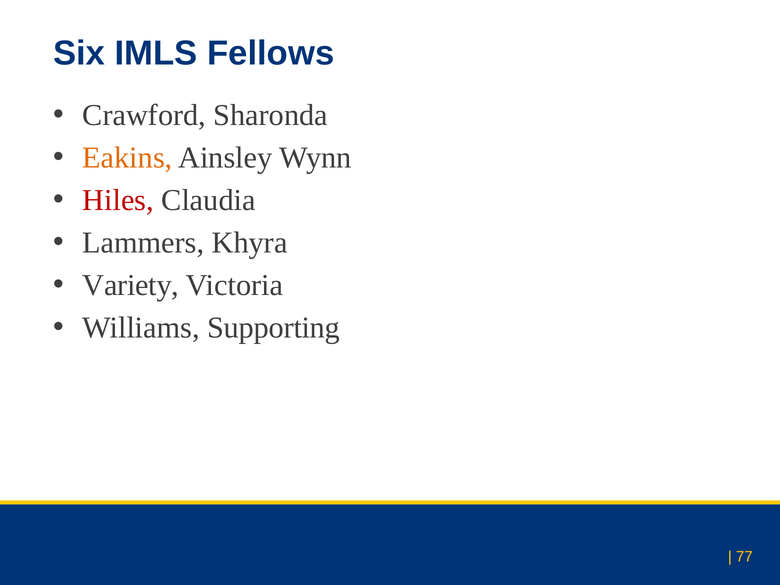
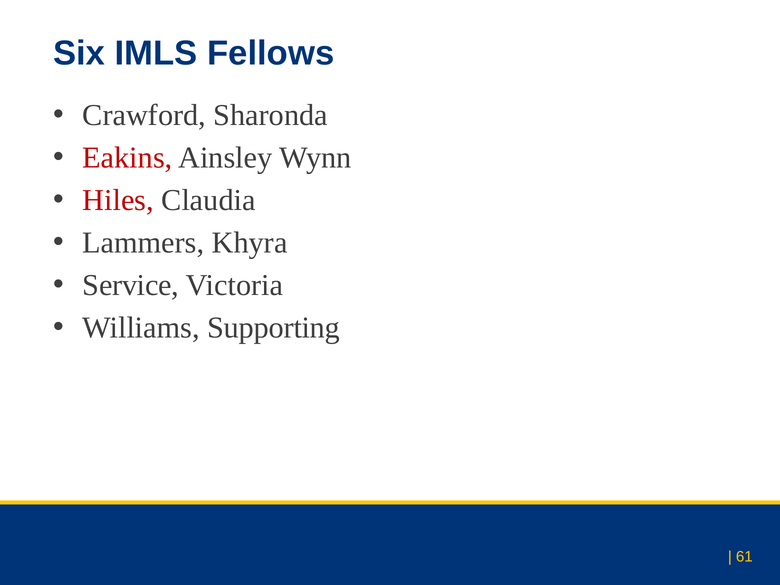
Eakins colour: orange -> red
Variety: Variety -> Service
77: 77 -> 61
